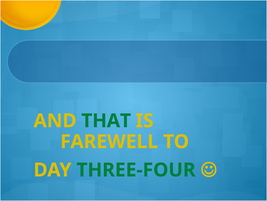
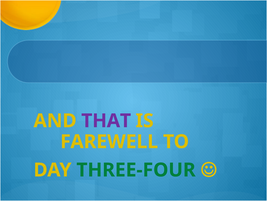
THAT colour: green -> purple
